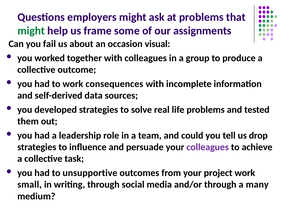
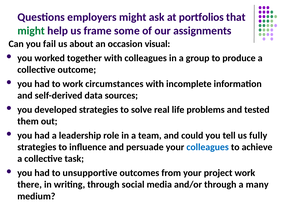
at problems: problems -> portfolios
consequences: consequences -> circumstances
drop: drop -> fully
colleagues at (208, 147) colour: purple -> blue
small: small -> there
